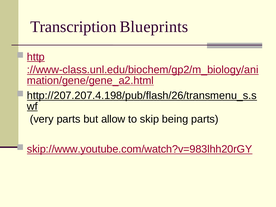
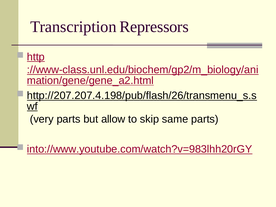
Blueprints: Blueprints -> Repressors
being: being -> same
skip://www.youtube.com/watch?v=983lhh20rGY: skip://www.youtube.com/watch?v=983lhh20rGY -> into://www.youtube.com/watch?v=983lhh20rGY
